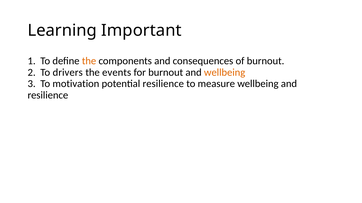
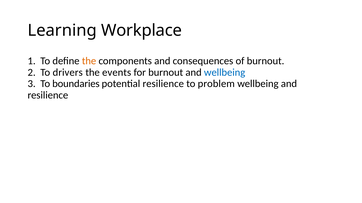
Important: Important -> Workplace
wellbeing at (225, 73) colour: orange -> blue
motivation: motivation -> boundaries
measure: measure -> problem
